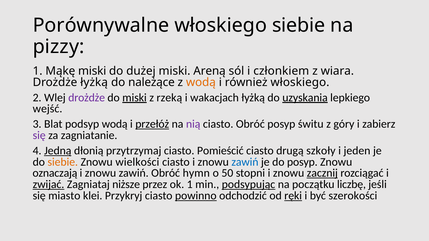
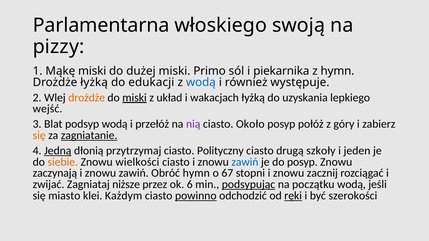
Porównywalne: Porównywalne -> Parlamentarna
włoskiego siebie: siebie -> swoją
Areną: Areną -> Primo
członkiem: członkiem -> piekarnika
z wiara: wiara -> hymn
należące: należące -> edukacji
wodą at (201, 82) colour: orange -> blue
również włoskiego: włoskiego -> występuje
drożdże at (87, 98) colour: purple -> orange
rzeką: rzeką -> układ
uzyskania underline: present -> none
przełóż underline: present -> none
ciasto Obróć: Obróć -> Około
świtu: świtu -> połóż
się at (39, 136) colour: purple -> orange
zagniatanie underline: none -> present
Pomieścić: Pomieścić -> Polityczny
oznaczają: oznaczają -> zaczynają
50: 50 -> 67
zacznij underline: present -> none
zwijać underline: present -> none
ok 1: 1 -> 6
początku liczbę: liczbę -> wodą
Przykryj: Przykryj -> Każdym
